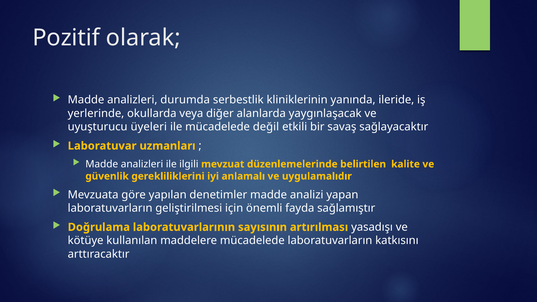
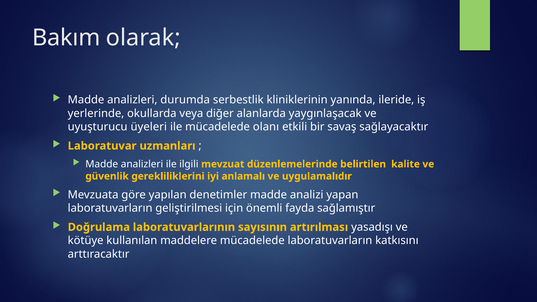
Pozitif: Pozitif -> Bakım
değil: değil -> olanı
